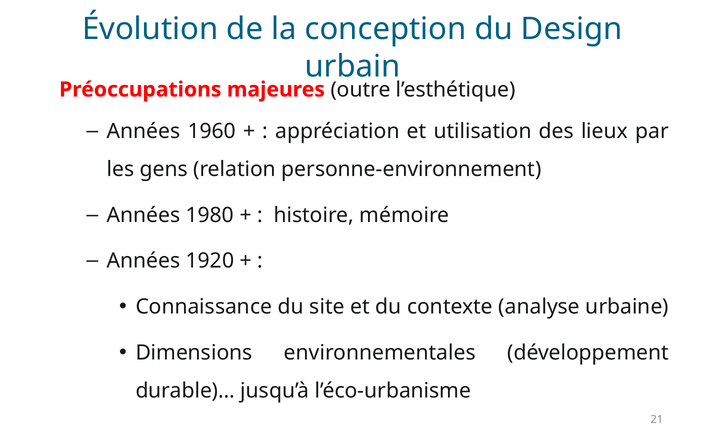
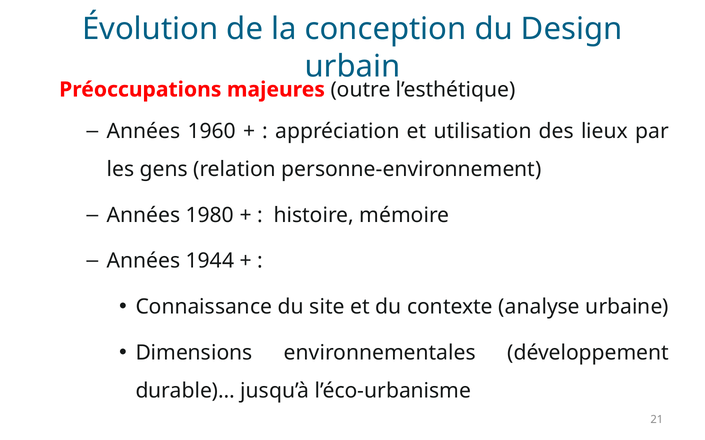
1920: 1920 -> 1944
